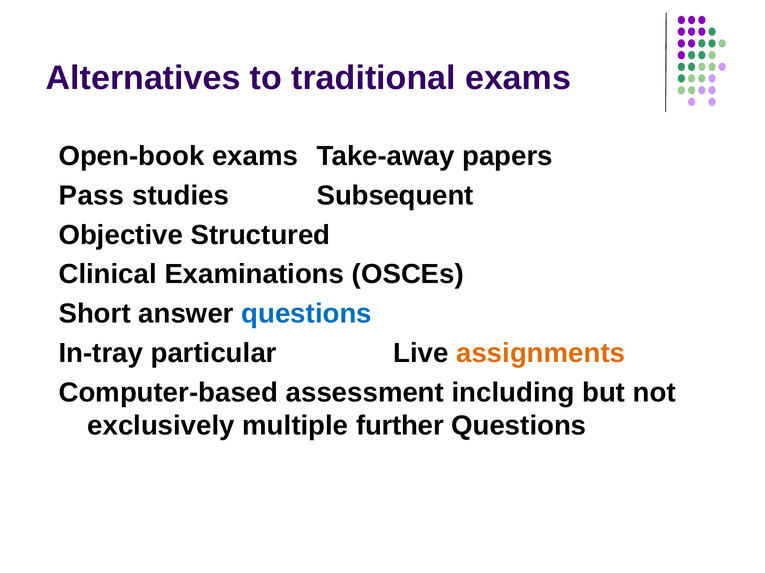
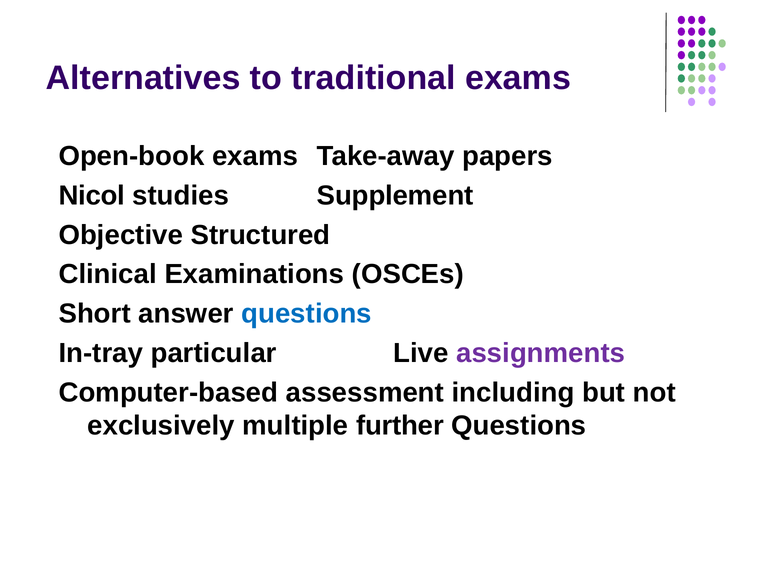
Pass: Pass -> Nicol
Subsequent: Subsequent -> Supplement
assignments colour: orange -> purple
